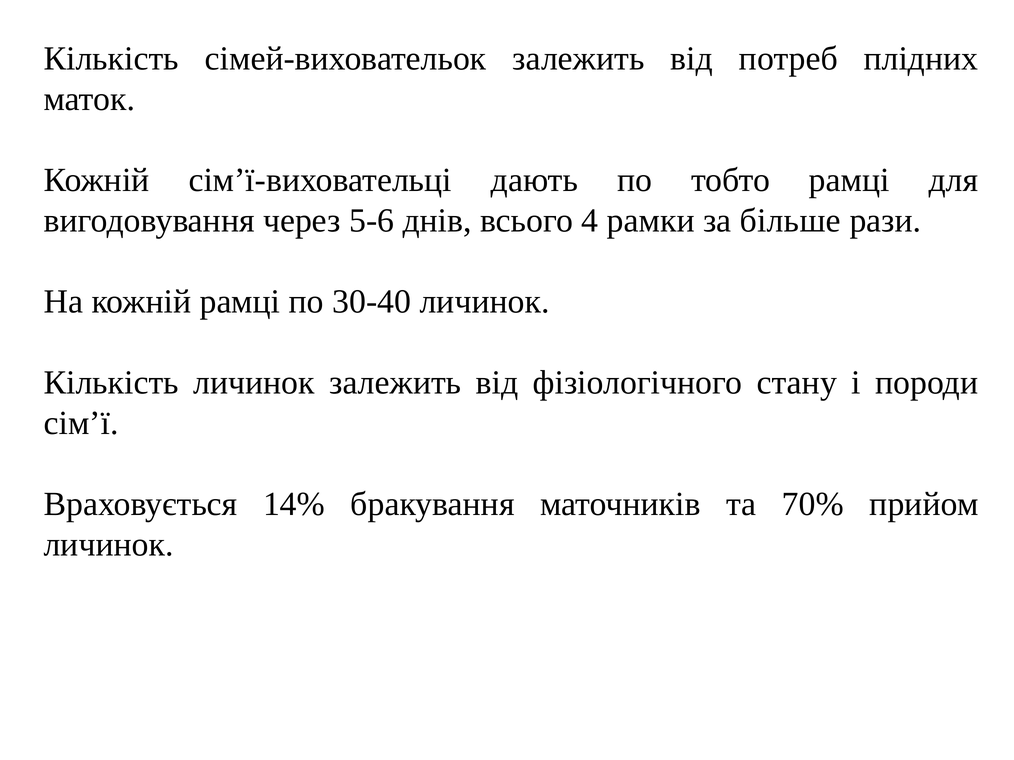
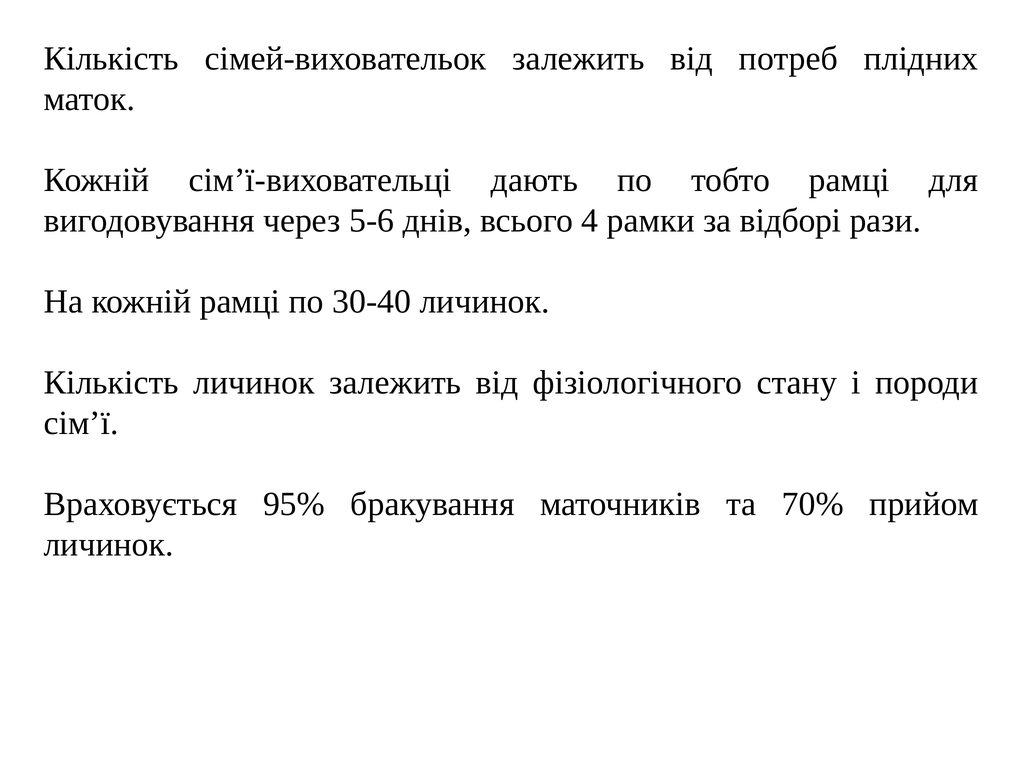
більше: більше -> відборі
14%: 14% -> 95%
